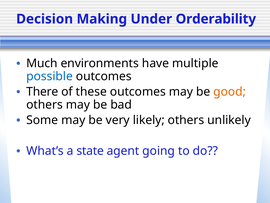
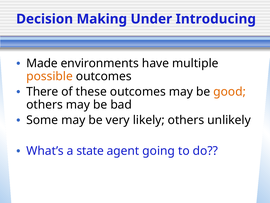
Orderability: Orderability -> Introducing
Much: Much -> Made
possible colour: blue -> orange
